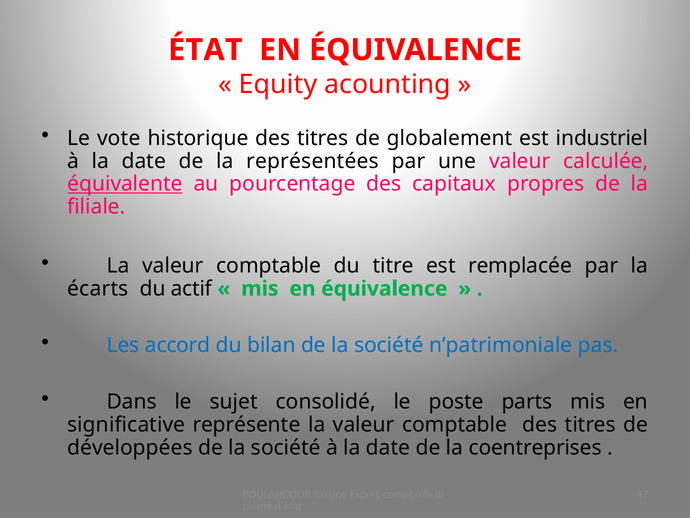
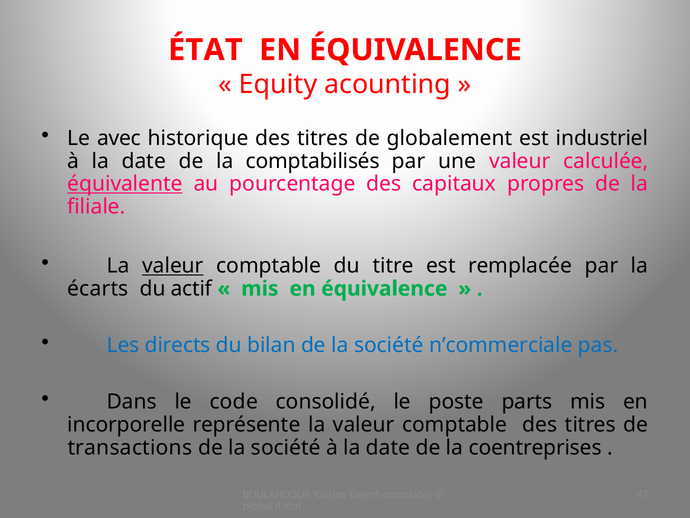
vote: vote -> avec
représentées: représentées -> comptabilisés
valeur at (173, 266) underline: none -> present
accord: accord -> directs
n’patrimoniale: n’patrimoniale -> n’commerciale
sujet: sujet -> code
significative: significative -> incorporelle
développées: développées -> transactions
